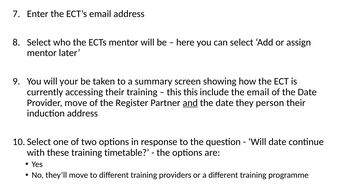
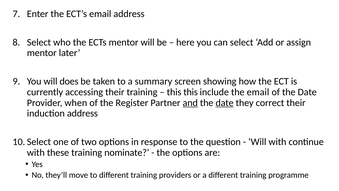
your: your -> does
Provider move: move -> when
date at (225, 103) underline: none -> present
person: person -> correct
Will date: date -> with
timetable: timetable -> nominate
